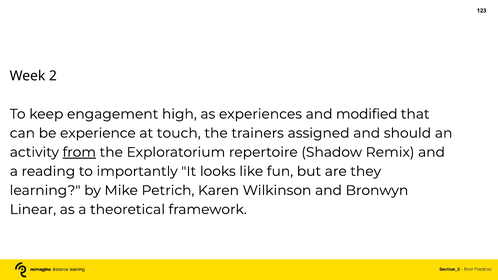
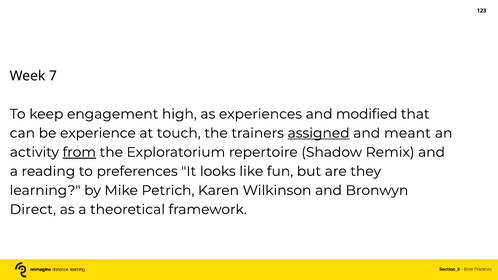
2: 2 -> 7
assigned underline: none -> present
should: should -> meant
importantly: importantly -> preferences
Linear: Linear -> Direct
